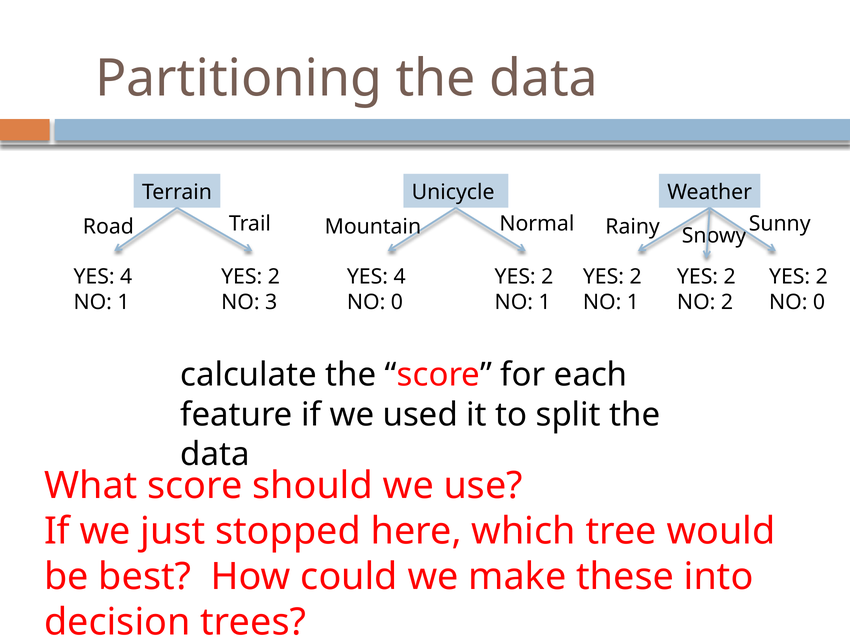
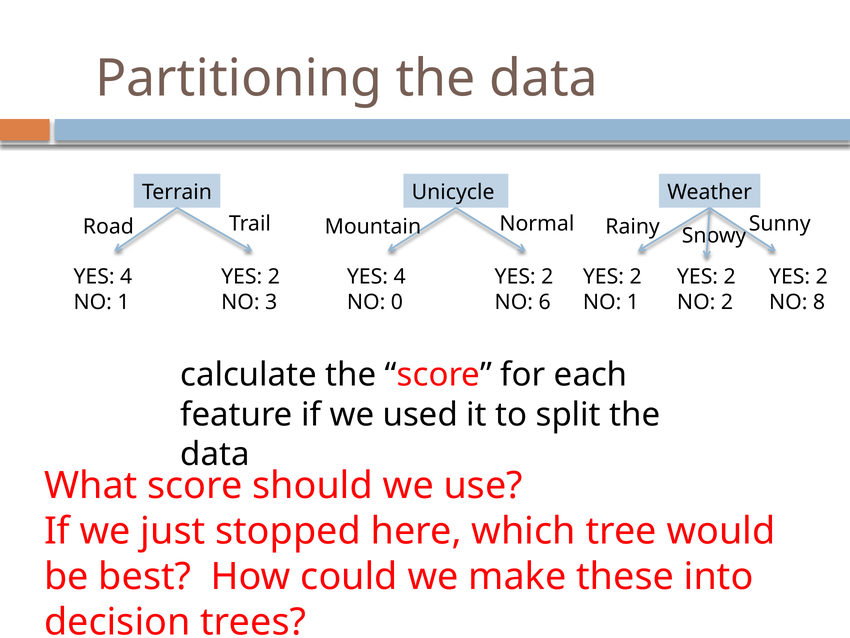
1 at (545, 302): 1 -> 6
0 at (819, 302): 0 -> 8
